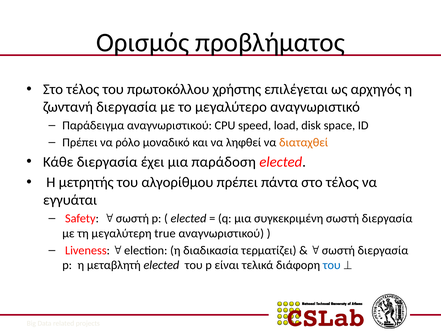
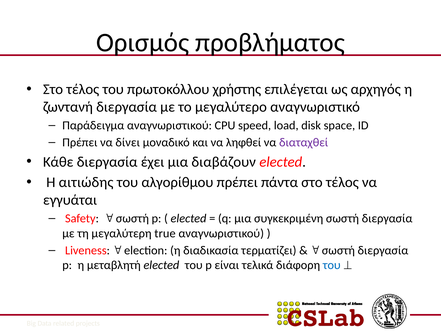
ρόλο: ρόλο -> δίνει
διαταχθεί colour: orange -> purple
παράδοση: παράδοση -> διαβάζουν
μετρητής: μετρητής -> αιτιώδης
